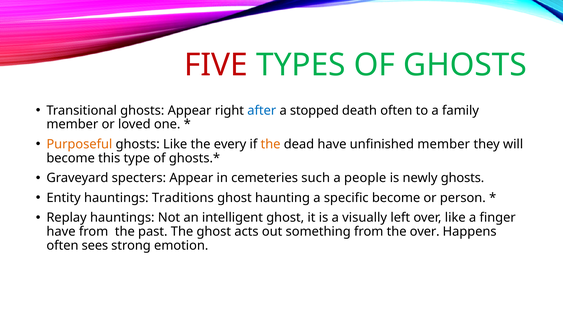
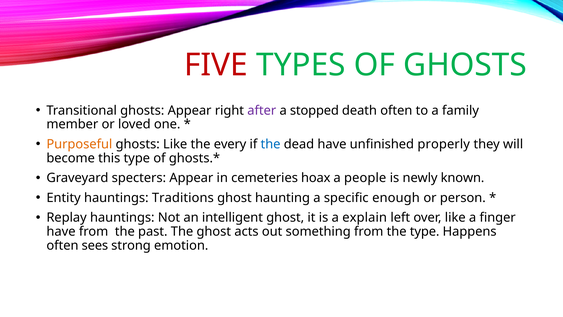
after colour: blue -> purple
the at (271, 144) colour: orange -> blue
unfinished member: member -> properly
such: such -> hoax
newly ghosts: ghosts -> known
specific become: become -> enough
visually: visually -> explain
the over: over -> type
